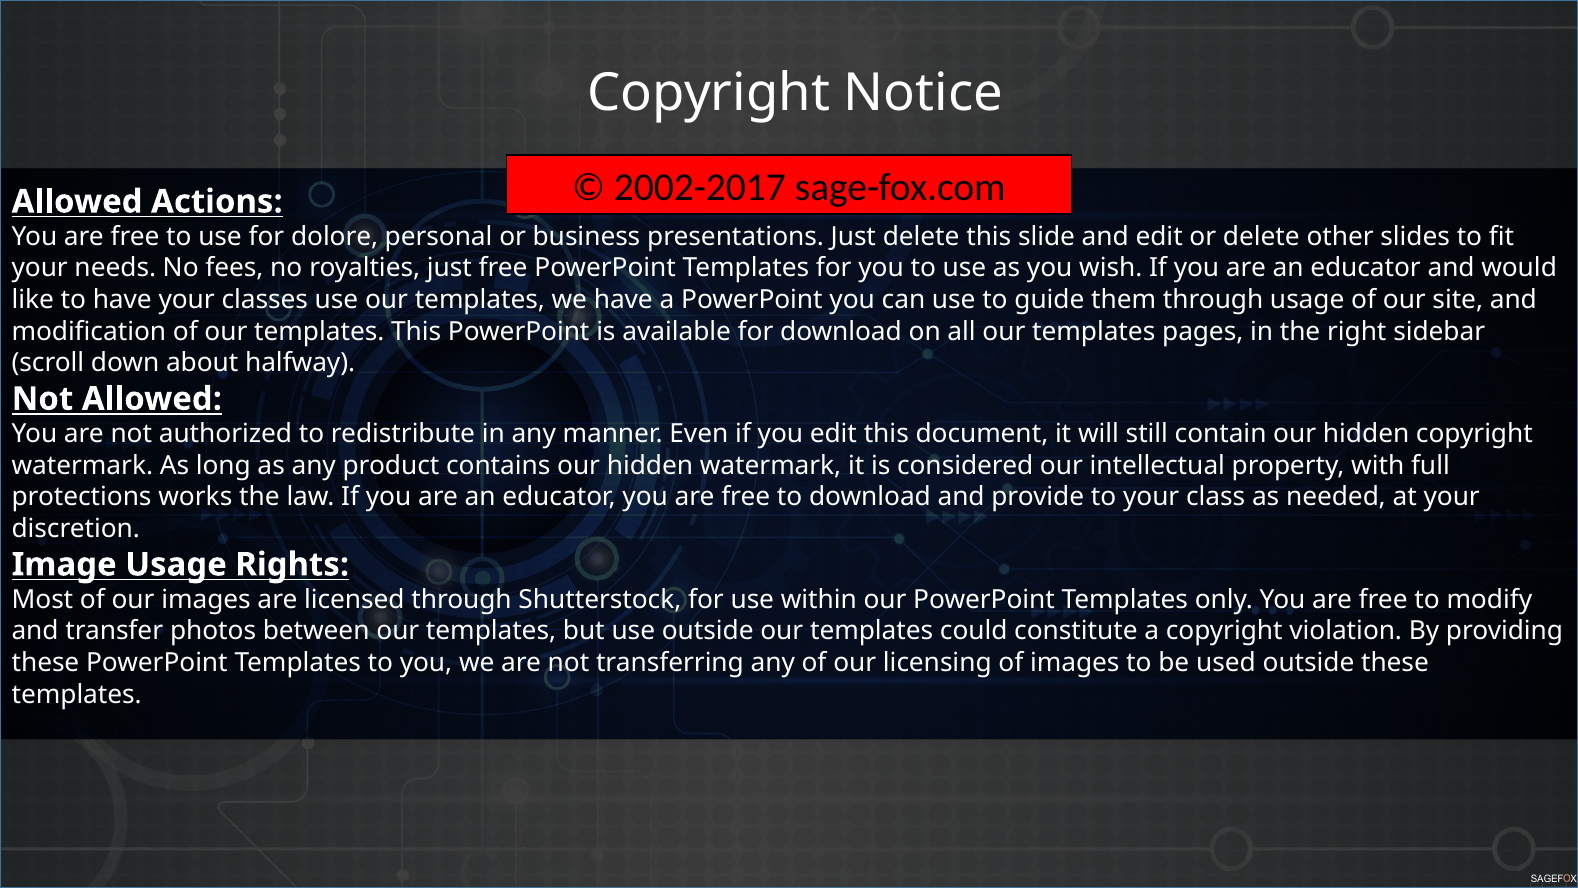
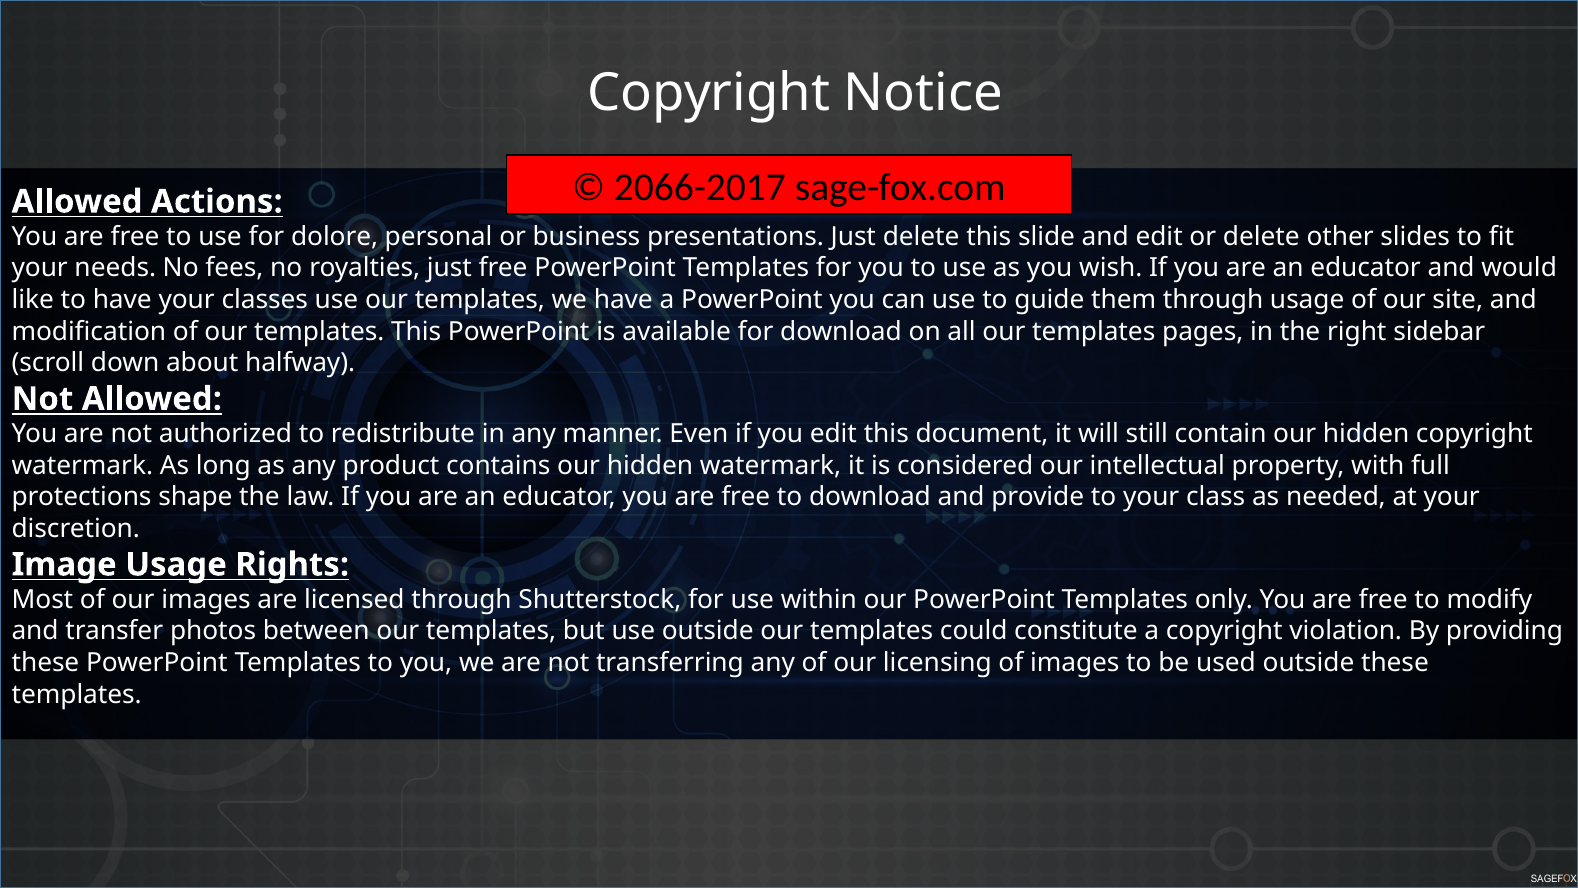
2002-2017: 2002-2017 -> 2066-2017
works: works -> shape
